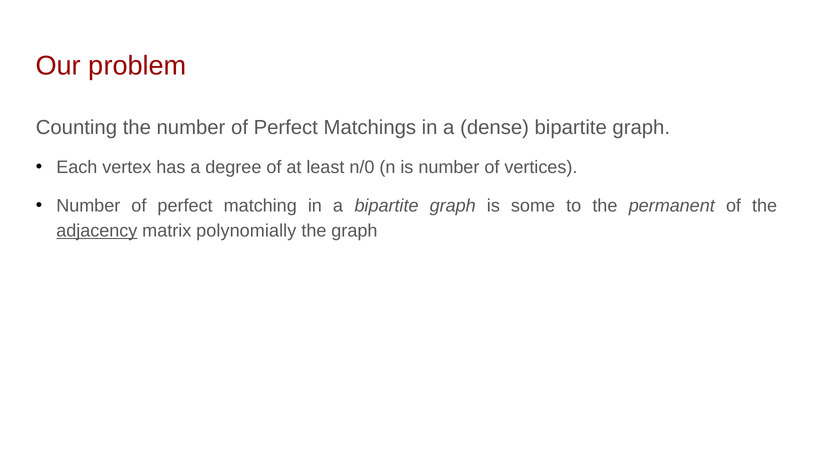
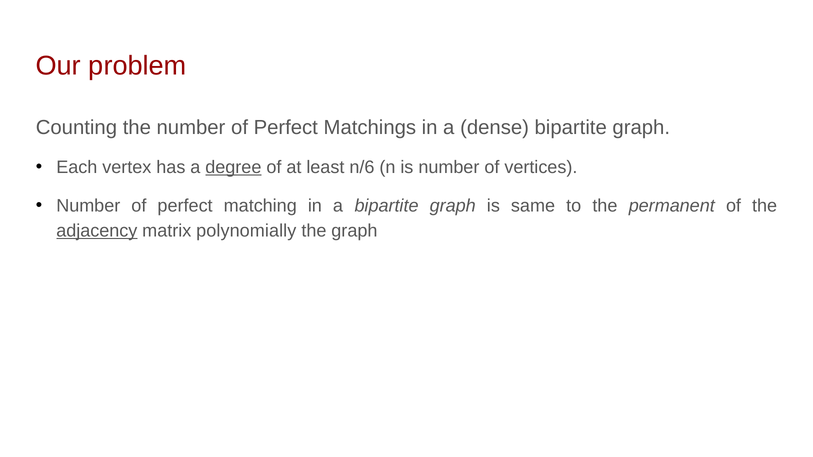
degree underline: none -> present
n/0: n/0 -> n/6
some: some -> same
